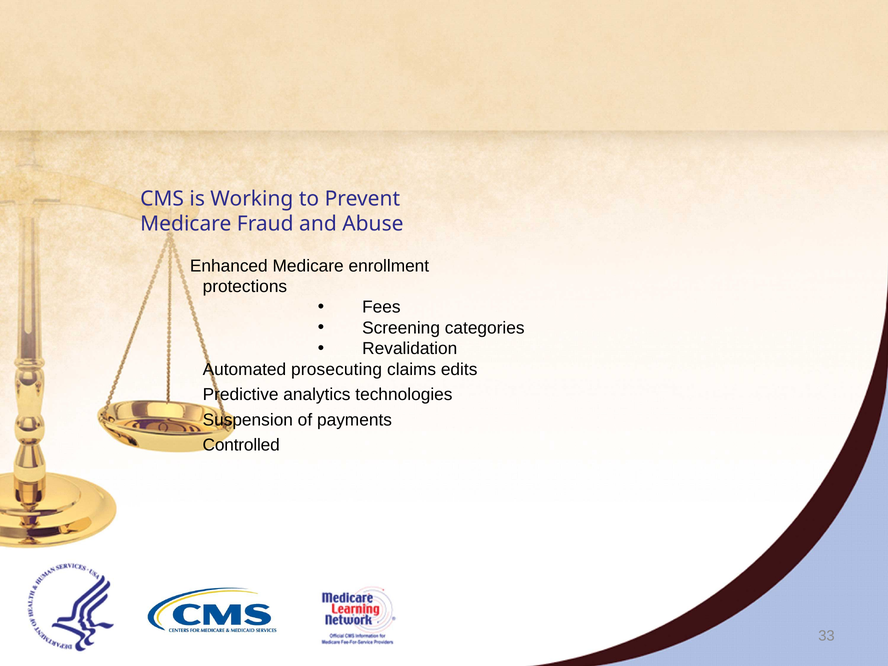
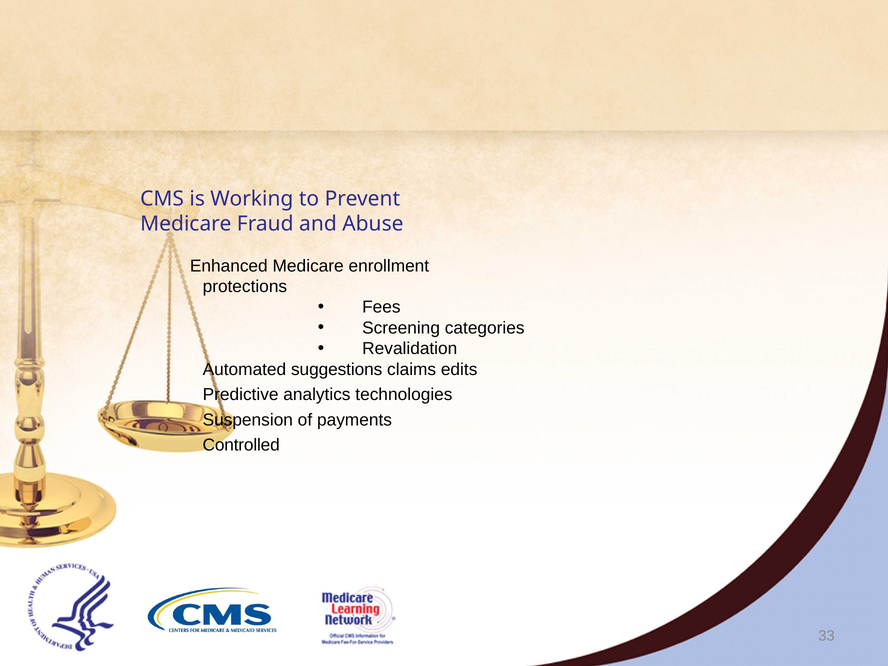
prosecuting: prosecuting -> suggestions
